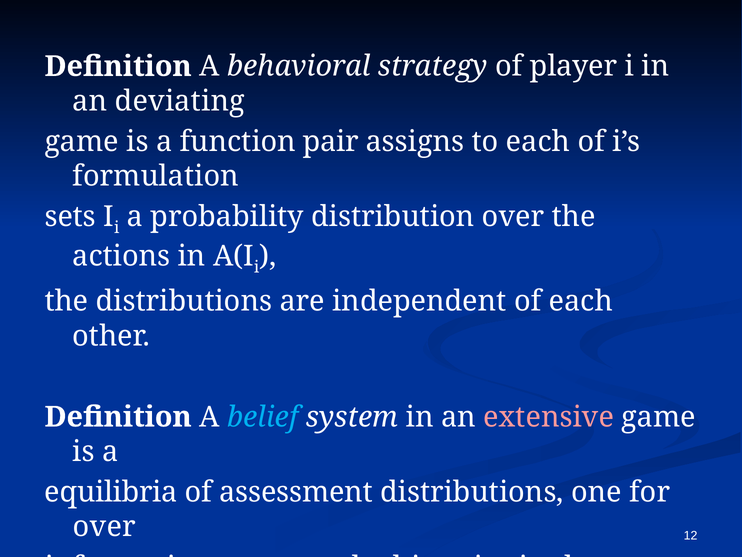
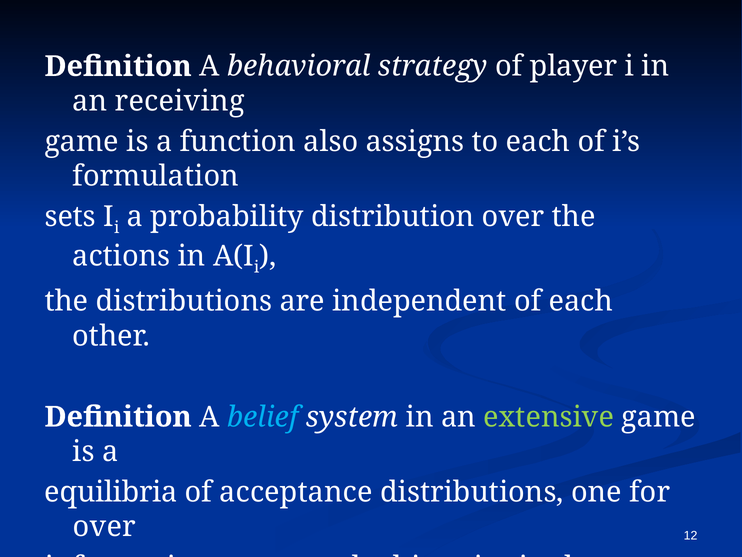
deviating: deviating -> receiving
function pair: pair -> also
extensive colour: pink -> light green
of assessment: assessment -> acceptance
